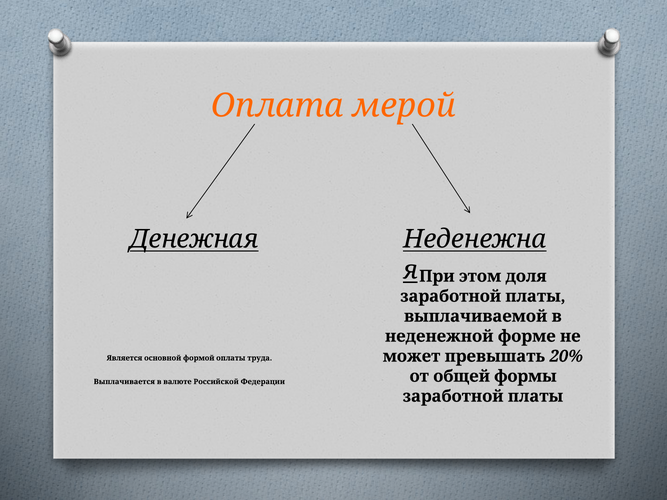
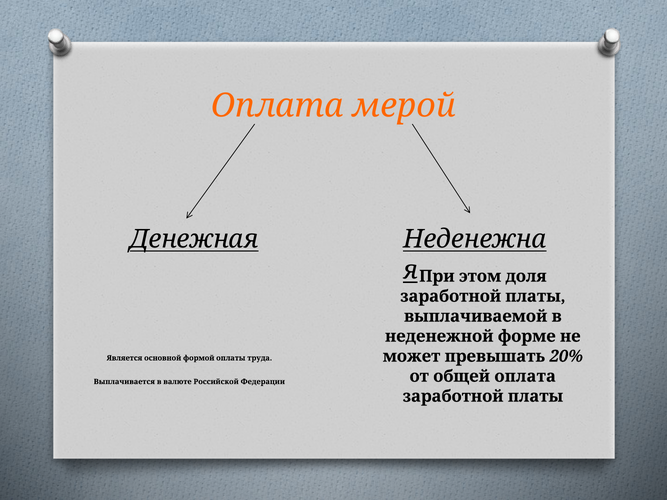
общей формы: формы -> оплата
